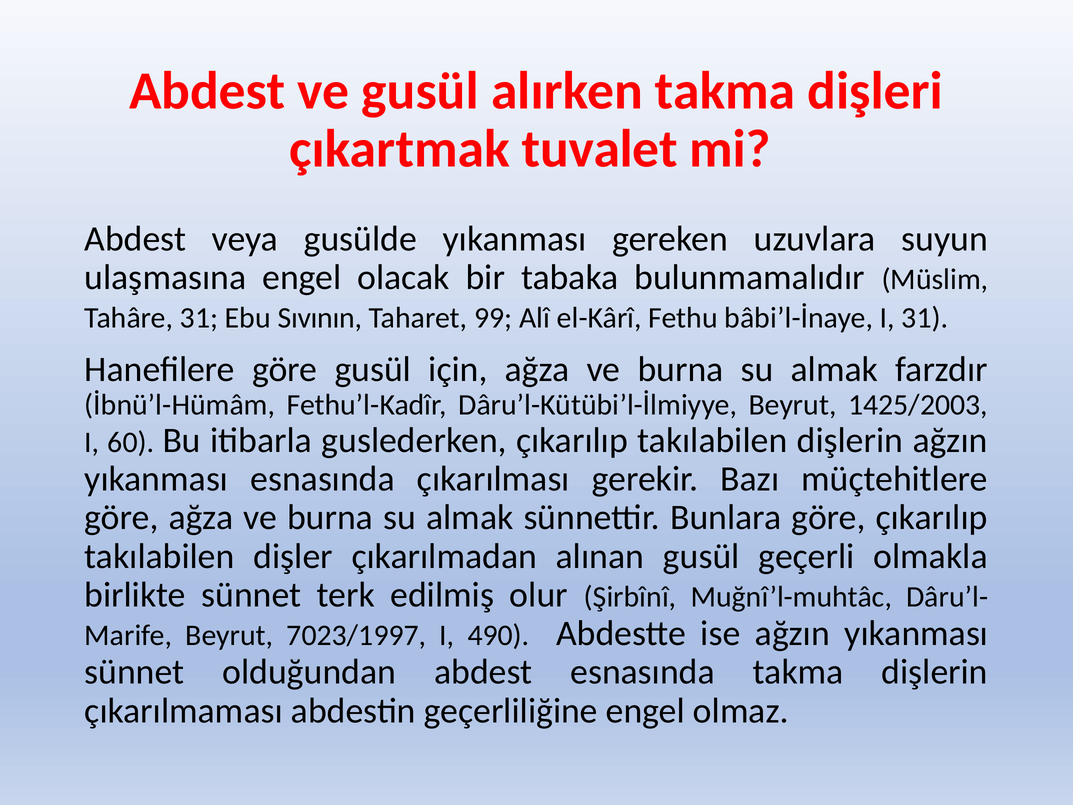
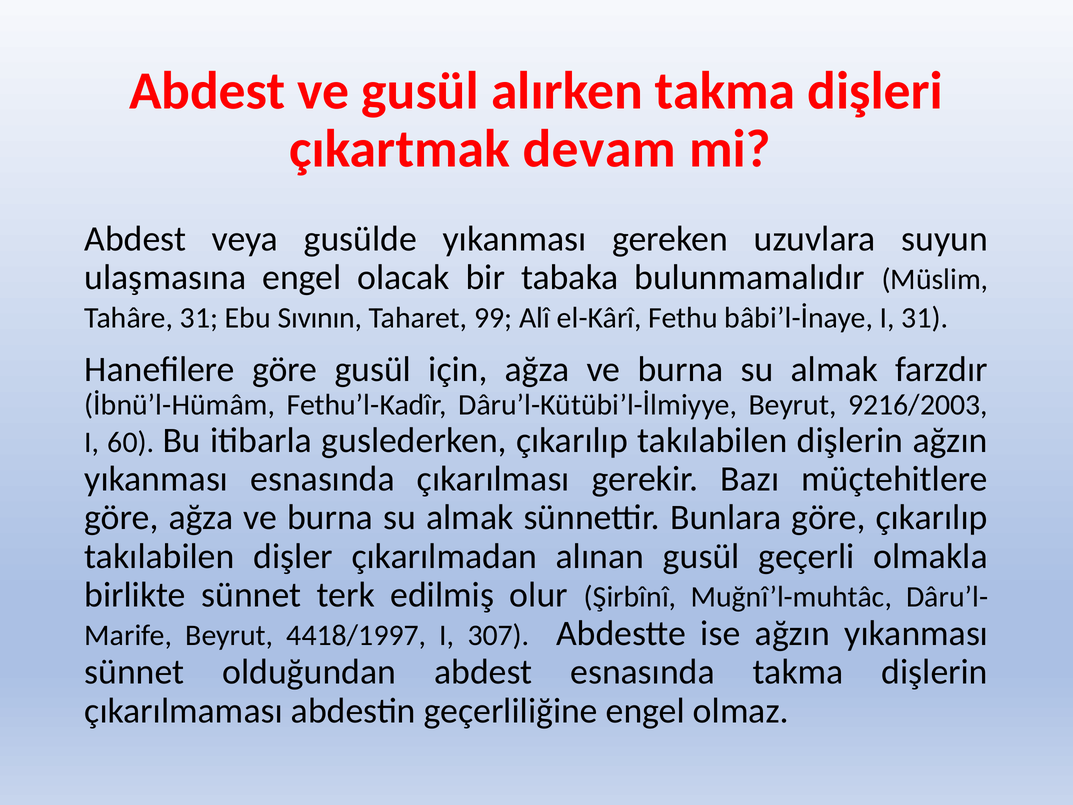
tuvalet: tuvalet -> devam
1425/2003: 1425/2003 -> 9216/2003
7023/1997: 7023/1997 -> 4418/1997
490: 490 -> 307
